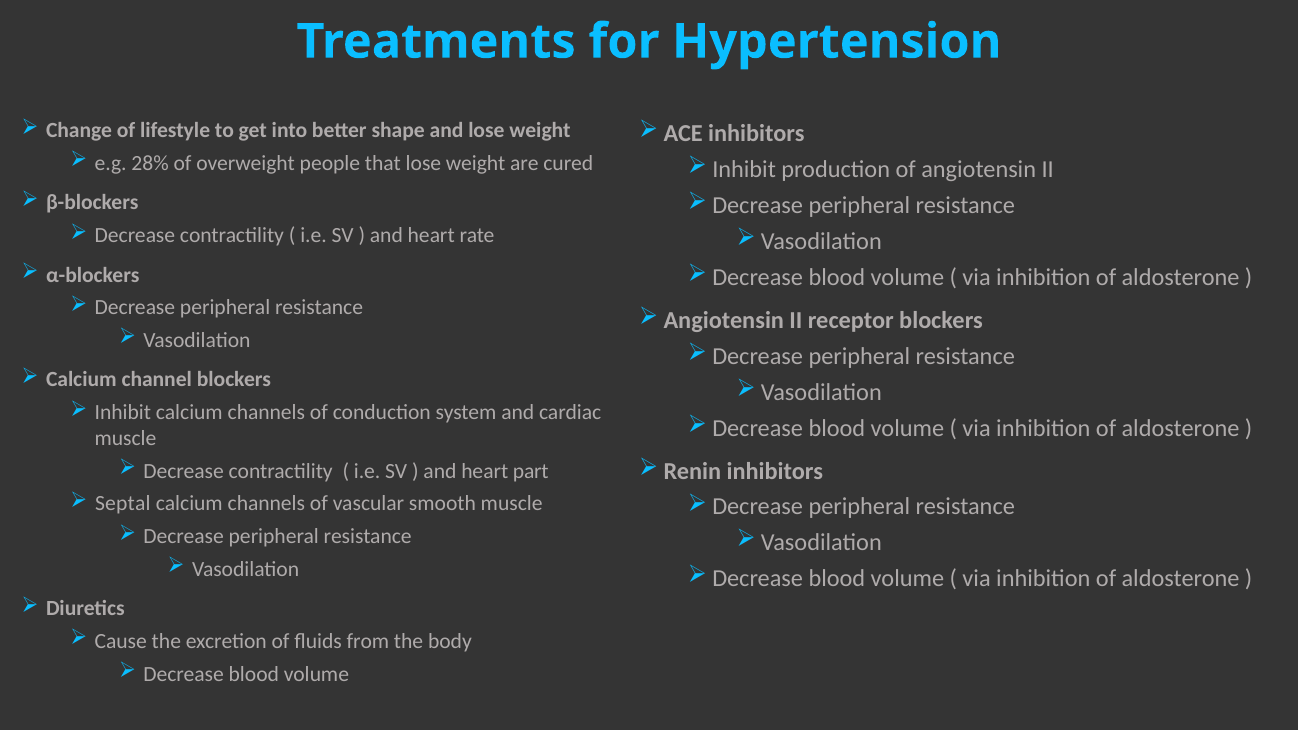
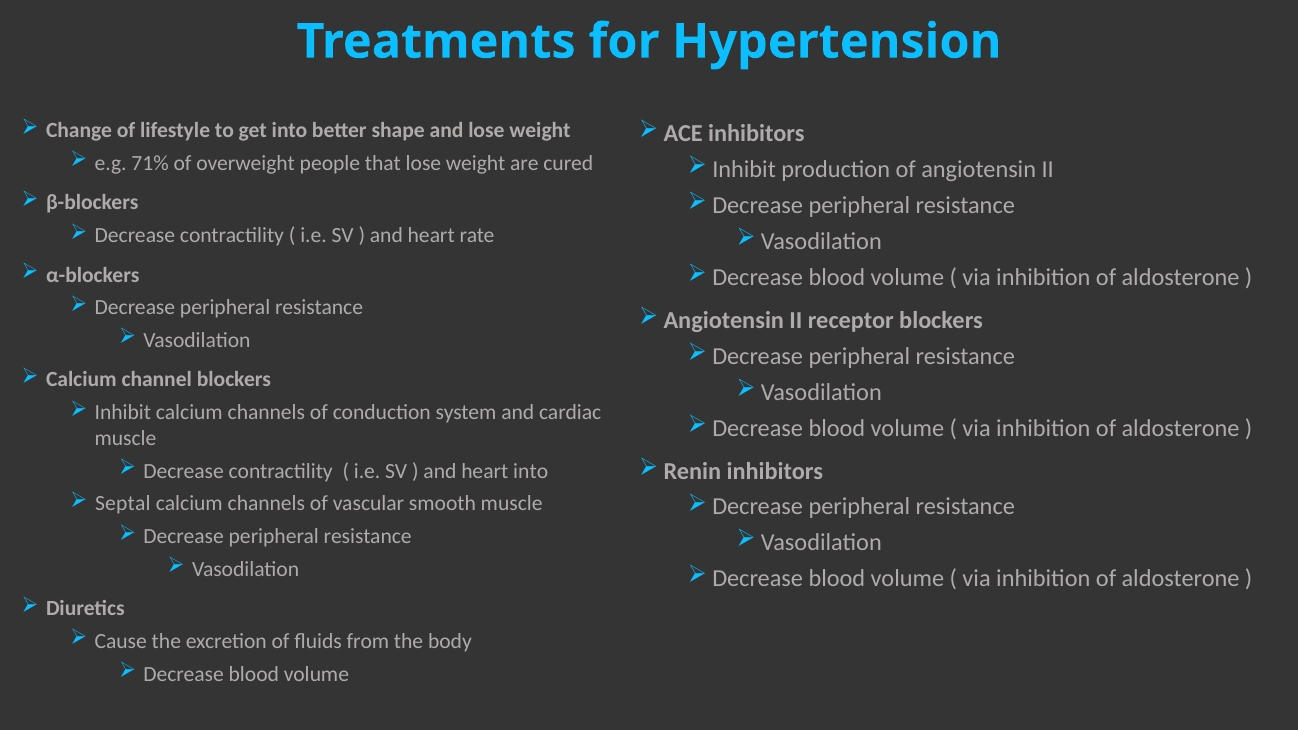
28%: 28% -> 71%
heart part: part -> into
